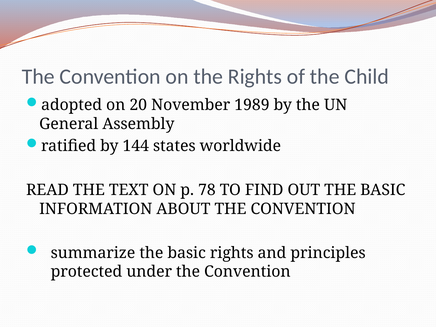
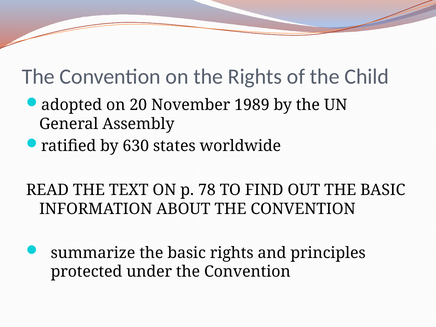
144: 144 -> 630
